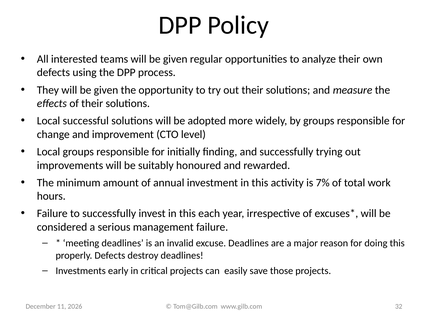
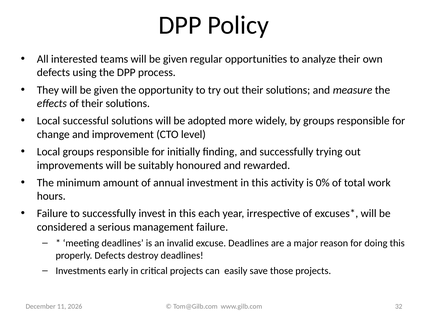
7%: 7% -> 0%
